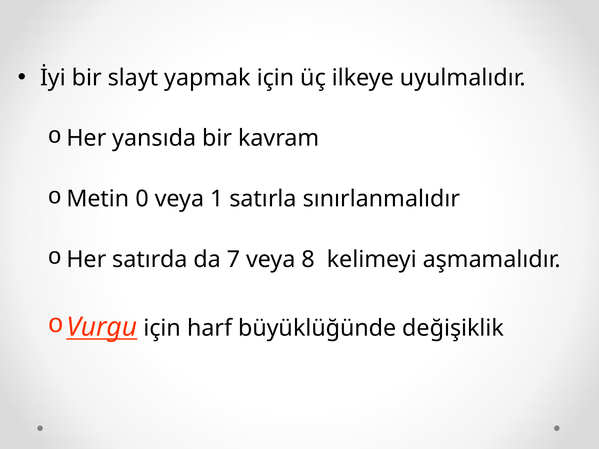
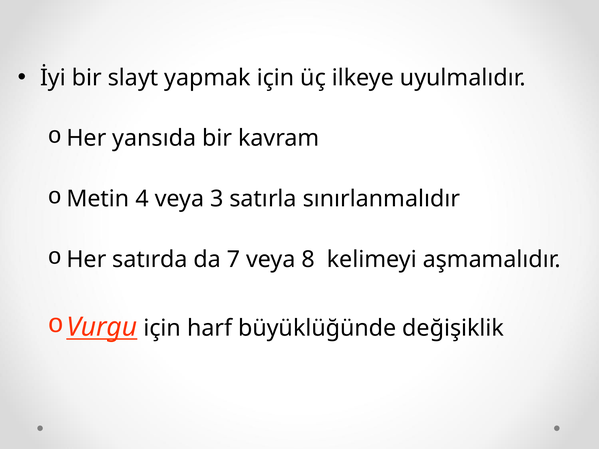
0: 0 -> 4
1: 1 -> 3
